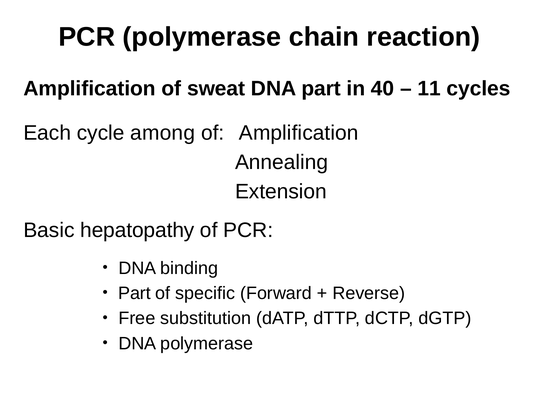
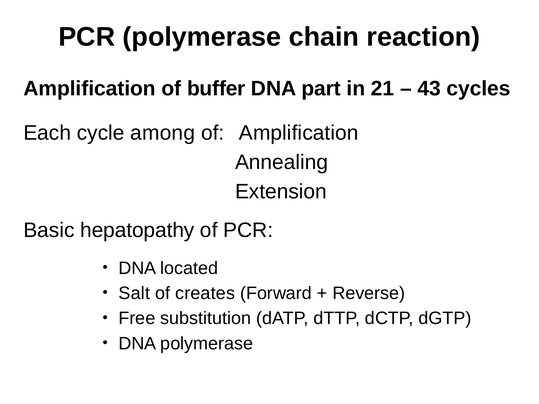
sweat: sweat -> buffer
40: 40 -> 21
11: 11 -> 43
binding: binding -> located
Part at (134, 293): Part -> Salt
specific: specific -> creates
